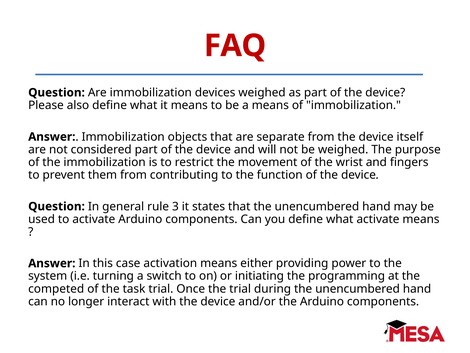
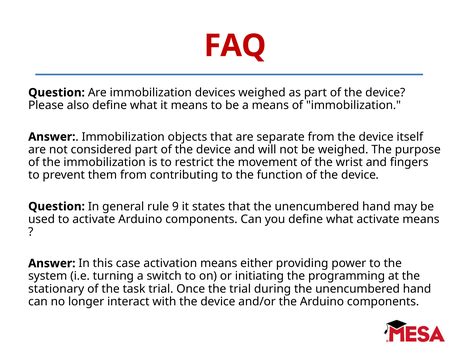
3: 3 -> 9
competed: competed -> stationary
